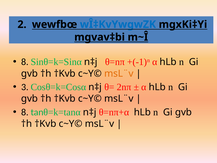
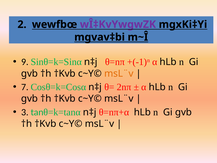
wÎ‡KvYwgwZK colour: blue -> purple
8 at (25, 62): 8 -> 9
3: 3 -> 7
8 at (25, 112): 8 -> 3
